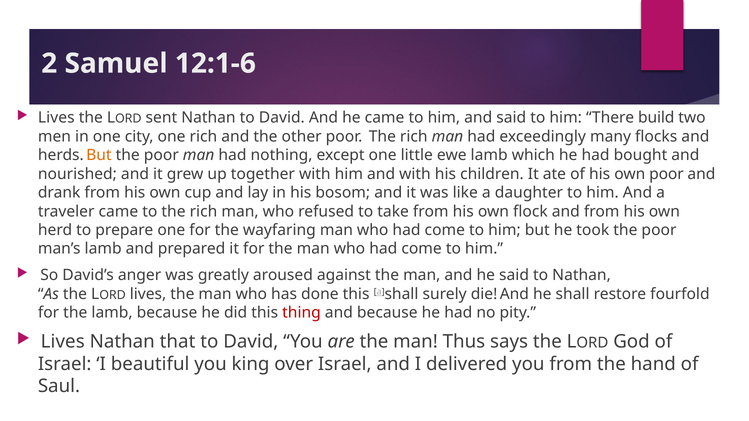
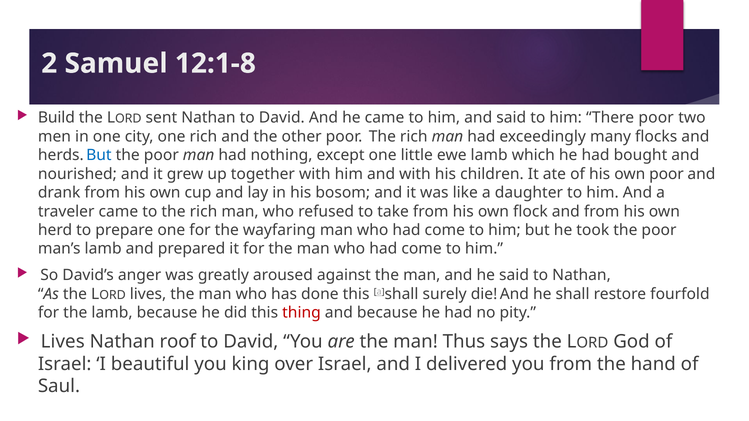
12:1-6: 12:1-6 -> 12:1-8
Lives at (56, 118): Lives -> Build
There build: build -> poor
But at (99, 155) colour: orange -> blue
that: that -> roof
